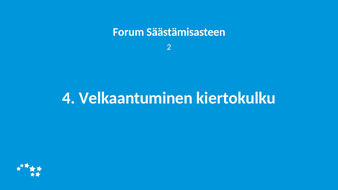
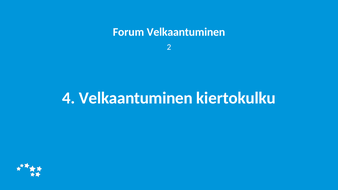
Forum Säästämisasteen: Säästämisasteen -> Velkaantuminen
